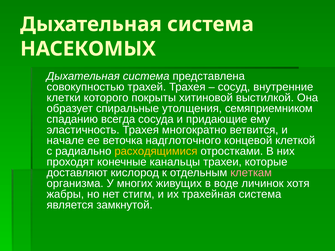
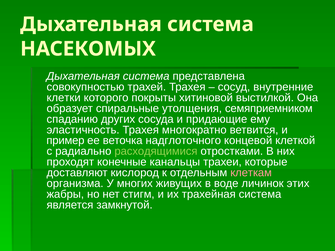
всегда: всегда -> других
начале: начале -> пример
расходящимися colour: yellow -> light green
хотя: хотя -> этих
